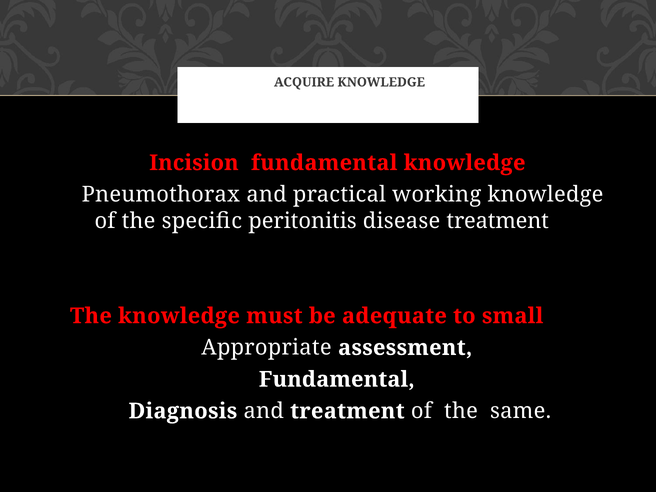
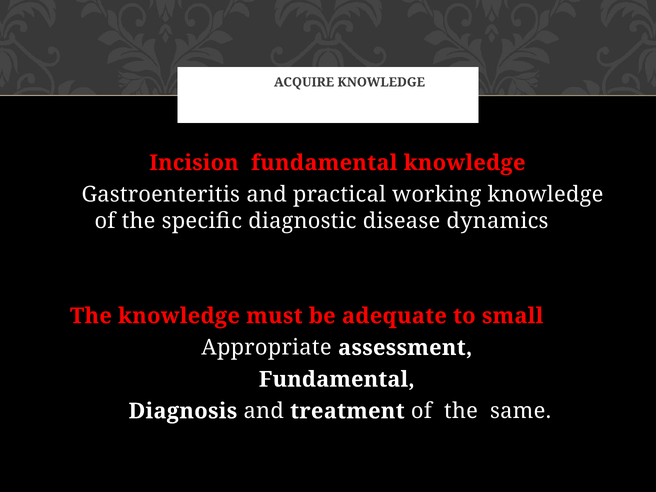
Pneumothorax: Pneumothorax -> Gastroenteritis
peritonitis: peritonitis -> diagnostic
disease treatment: treatment -> dynamics
